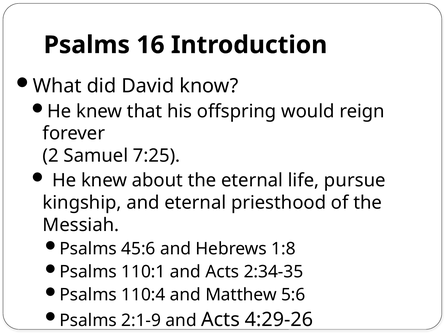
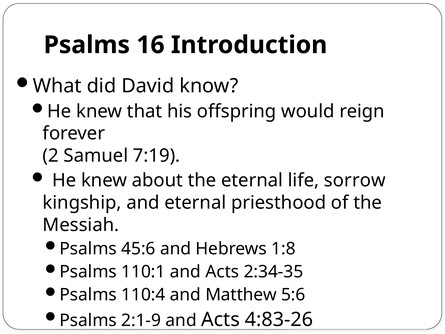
7:25: 7:25 -> 7:19
pursue: pursue -> sorrow
4:29-26: 4:29-26 -> 4:83-26
